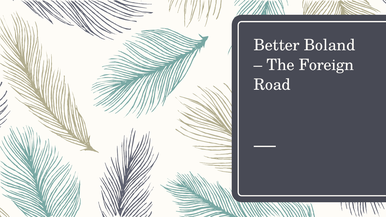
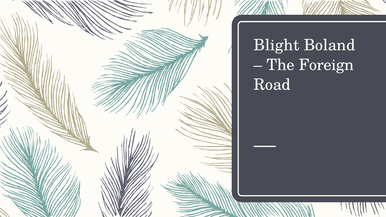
Better: Better -> Blight
